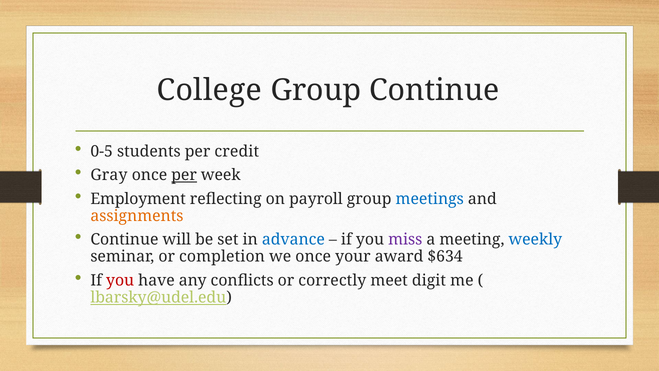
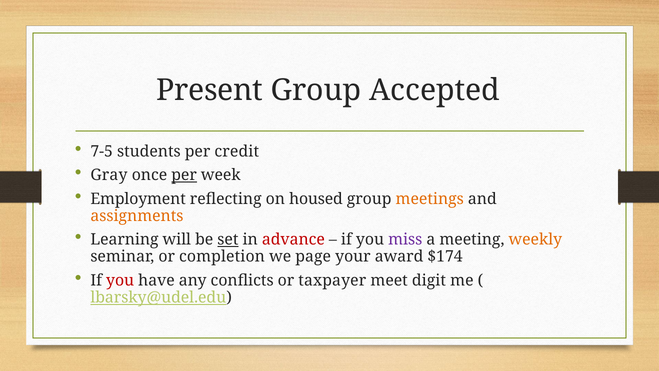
College: College -> Present
Group Continue: Continue -> Accepted
0-5: 0-5 -> 7-5
payroll: payroll -> housed
meetings colour: blue -> orange
Continue at (124, 239): Continue -> Learning
set underline: none -> present
advance colour: blue -> red
weekly colour: blue -> orange
we once: once -> page
$634: $634 -> $174
correctly: correctly -> taxpayer
